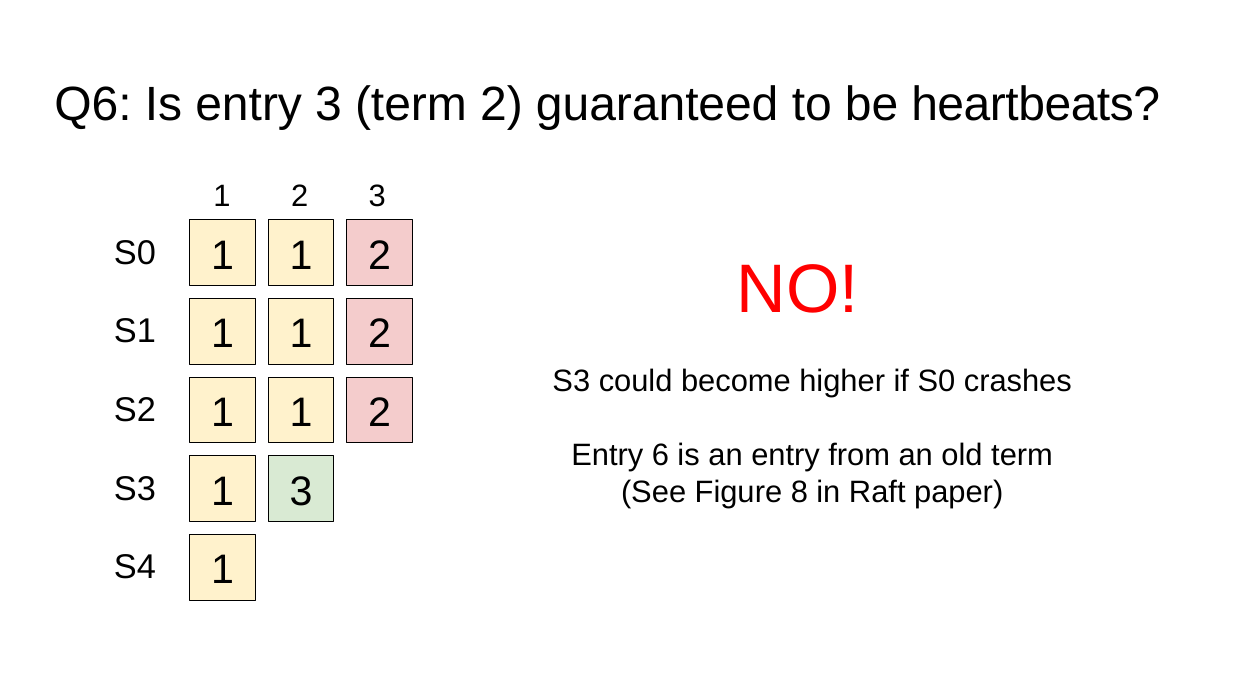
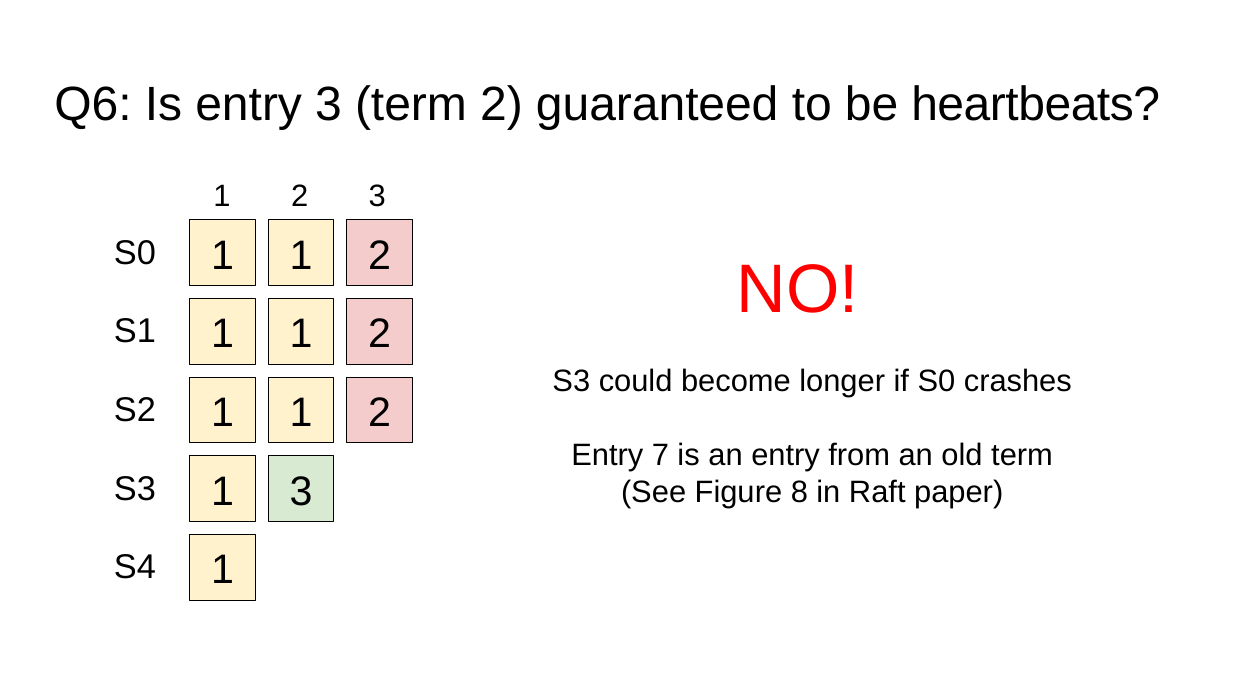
higher: higher -> longer
6: 6 -> 7
